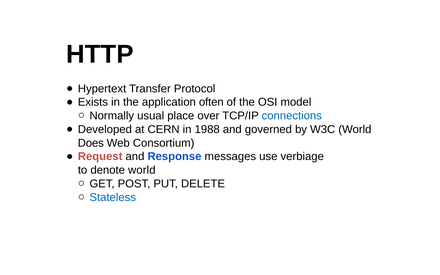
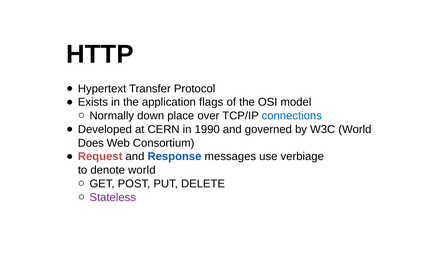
often: often -> flags
usual: usual -> down
1988: 1988 -> 1990
Stateless colour: blue -> purple
